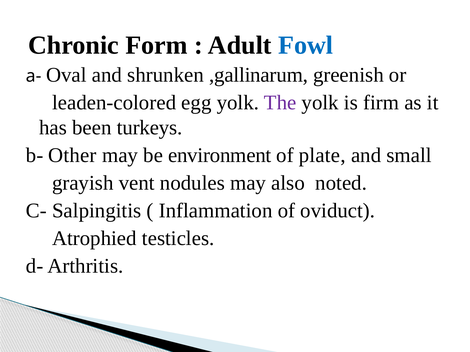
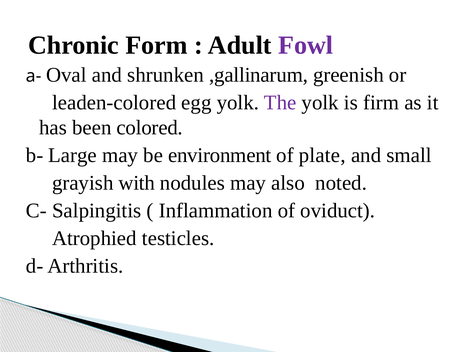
Fowl colour: blue -> purple
turkeys: turkeys -> colored
Other: Other -> Large
vent: vent -> with
